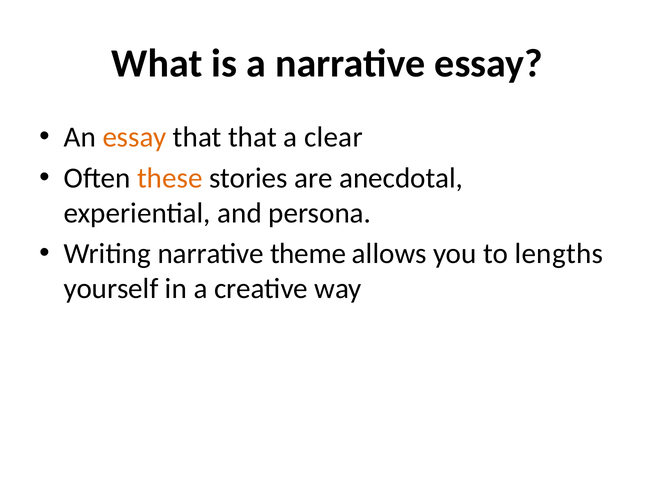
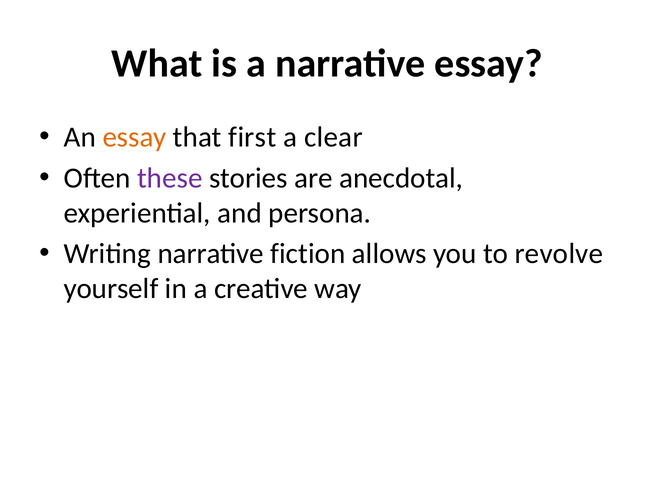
that that: that -> first
these colour: orange -> purple
theme: theme -> fiction
lengths: lengths -> revolve
